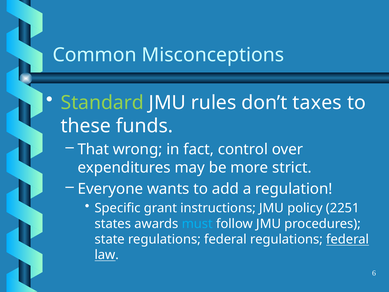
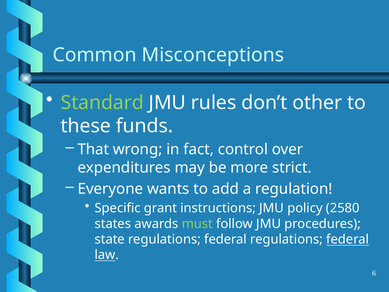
taxes: taxes -> other
2251: 2251 -> 2580
must colour: light blue -> light green
